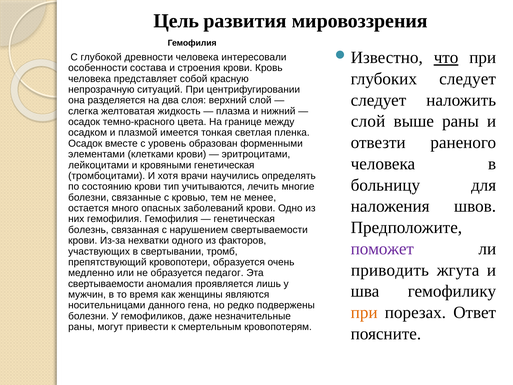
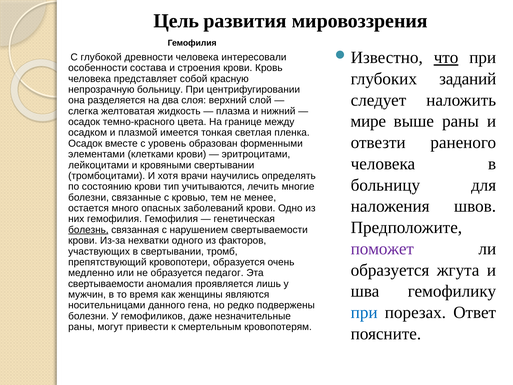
глубоких следует: следует -> заданий
непрозрачную ситуаций: ситуаций -> больницу
слой at (368, 121): слой -> мире
кровяными генетическая: генетическая -> свертывании
болезнь underline: none -> present
приводить at (390, 270): приводить -> образуется
при at (364, 312) colour: orange -> blue
